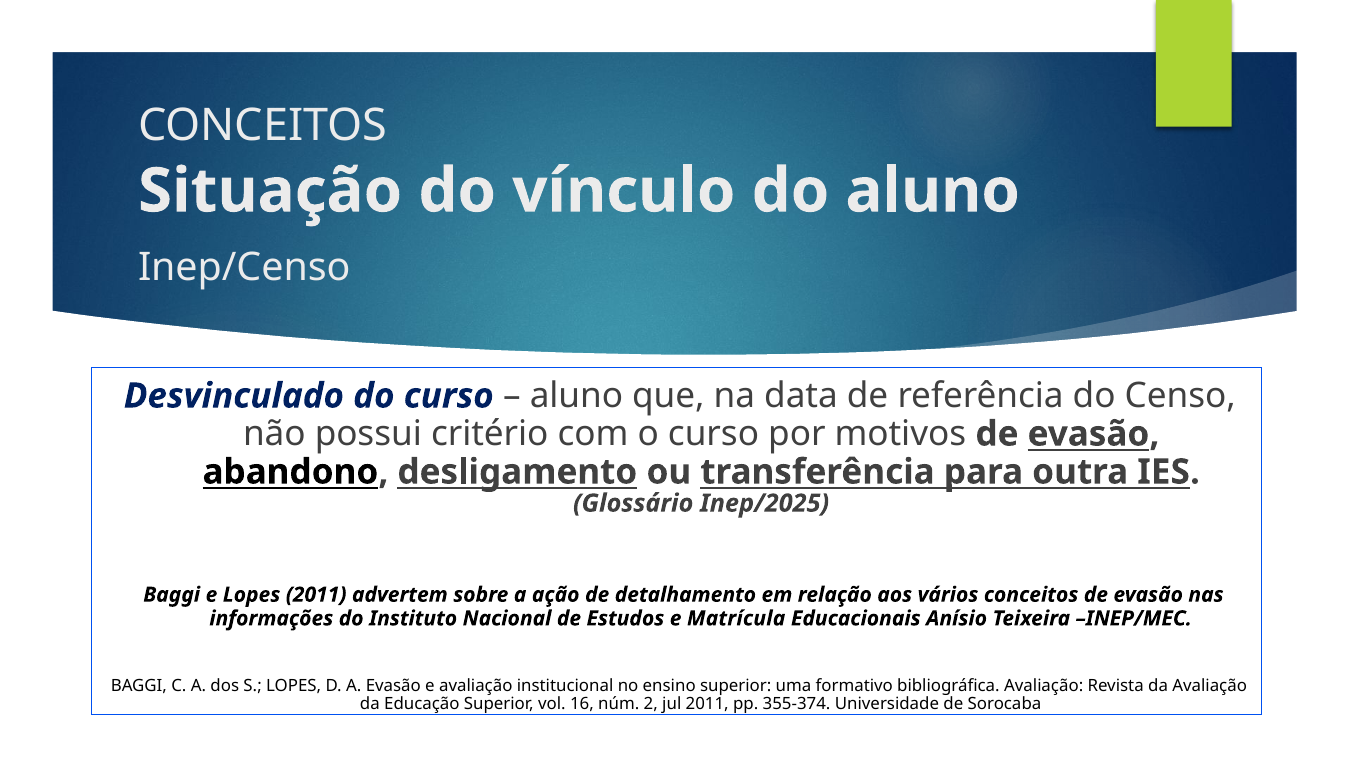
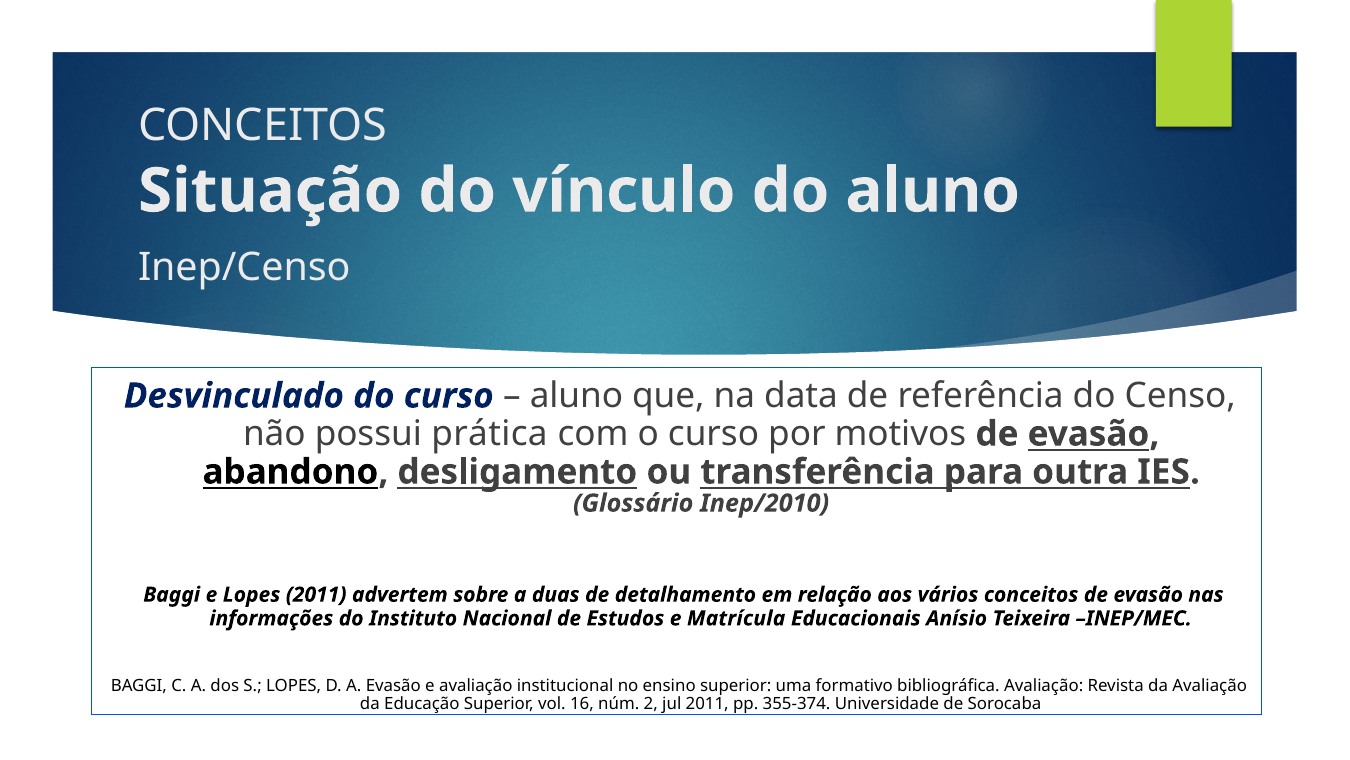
critério: critério -> prática
Inep/2025: Inep/2025 -> Inep/2010
ação: ação -> duas
